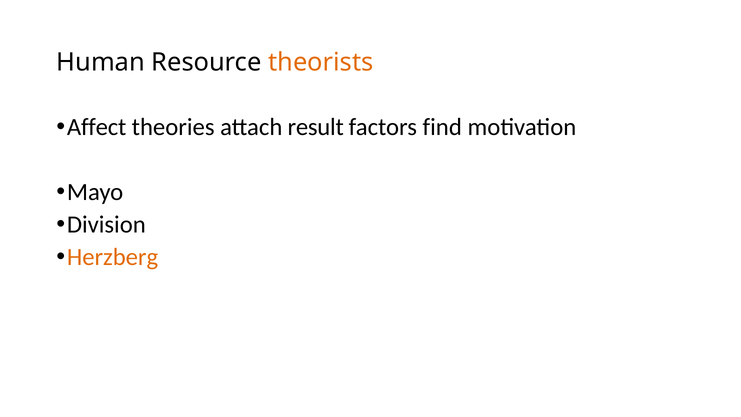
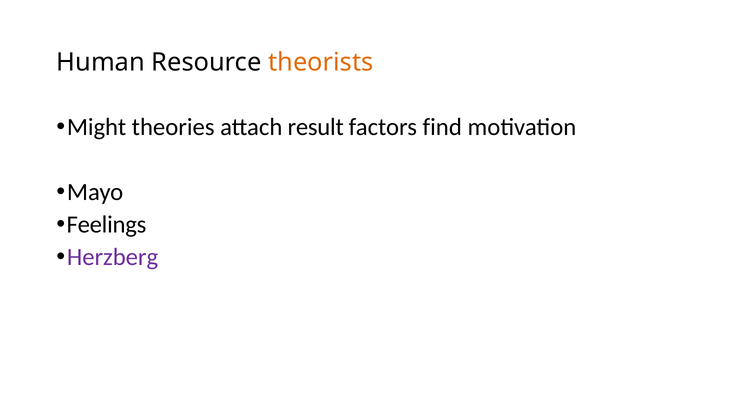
Affect: Affect -> Might
Division: Division -> Feelings
Herzberg colour: orange -> purple
